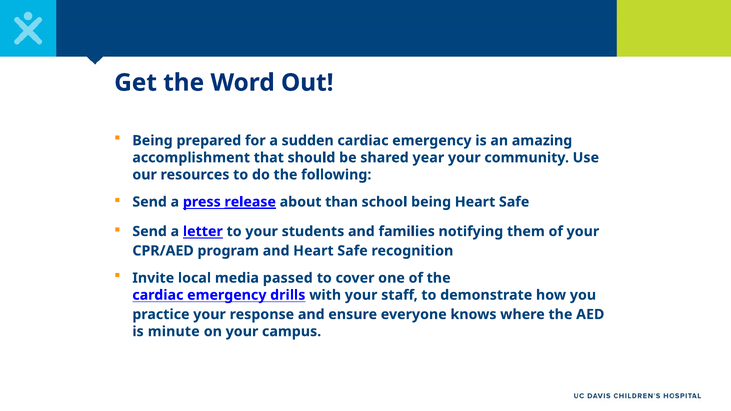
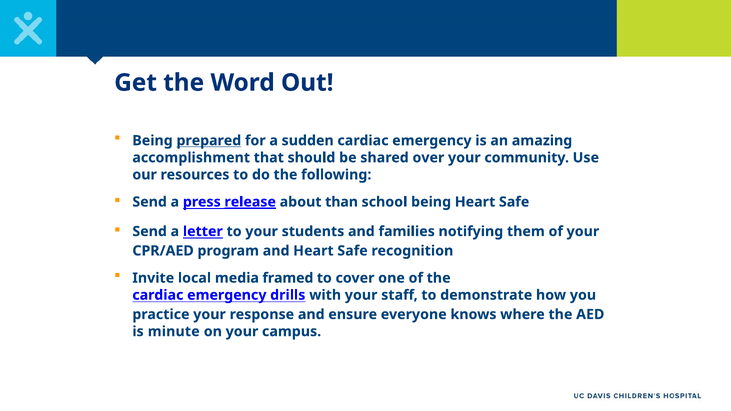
prepared underline: none -> present
year: year -> over
passed: passed -> framed
